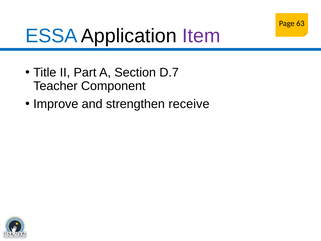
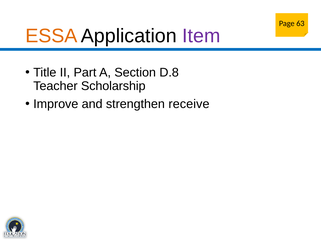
ESSA colour: blue -> orange
D.7: D.7 -> D.8
Component: Component -> Scholarship
